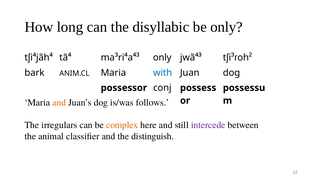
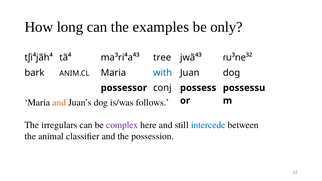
disyllabic: disyllabic -> examples
ma³ri⁴a⁴³ only: only -> tree
tʃi³ɾoh²: tʃi³ɾoh² -> ɾu³ne³²
complex colour: orange -> purple
intercede colour: purple -> blue
distinguish: distinguish -> possession
